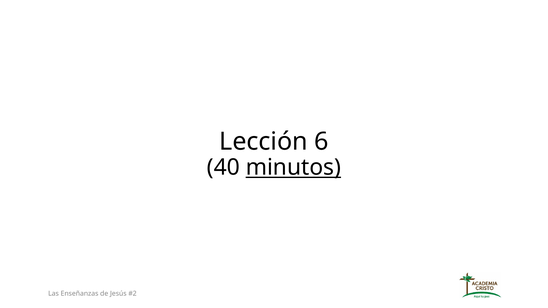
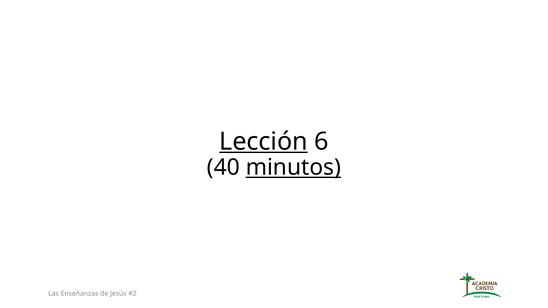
Lección underline: none -> present
